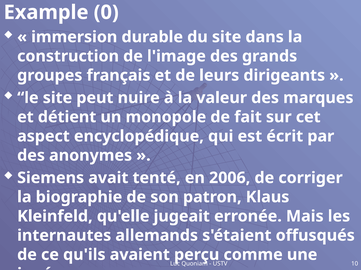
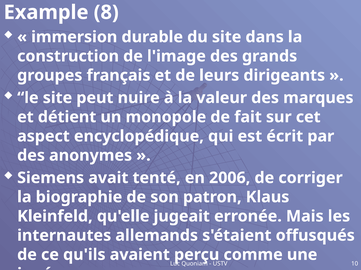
0: 0 -> 8
